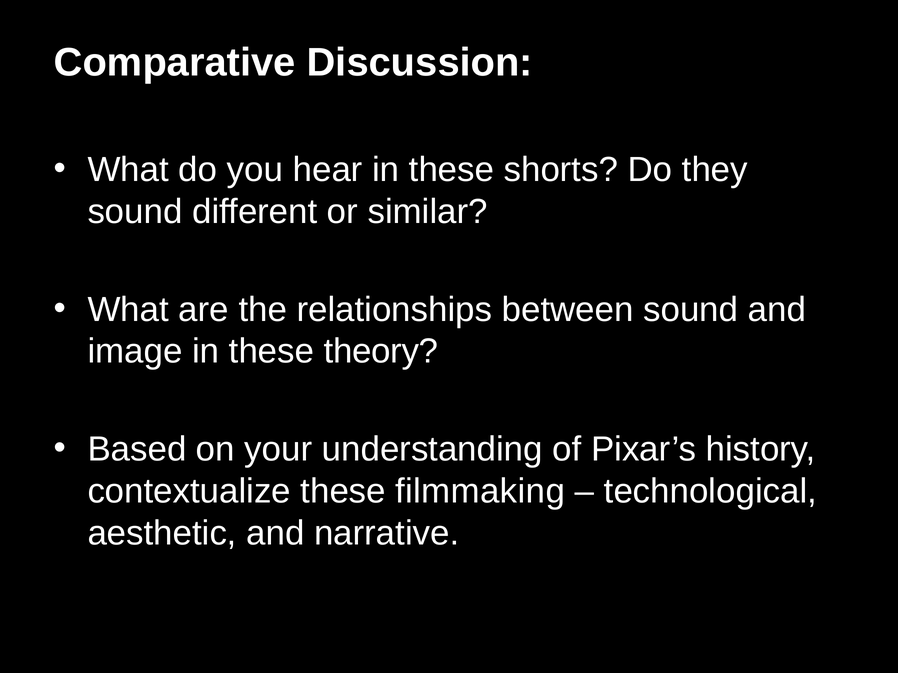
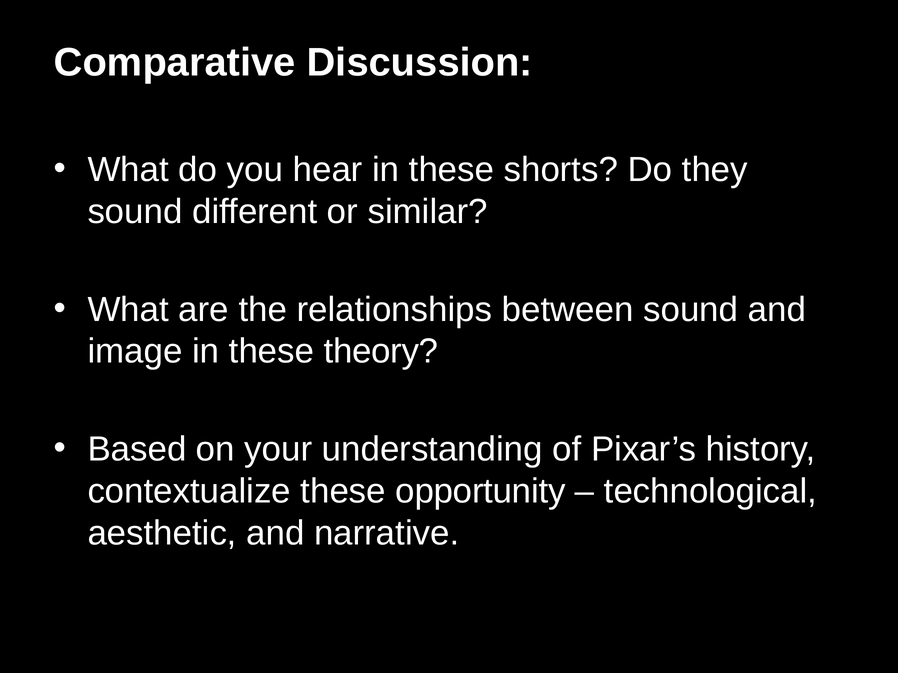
filmmaking: filmmaking -> opportunity
